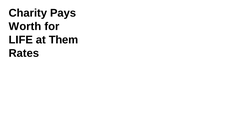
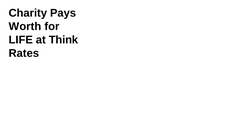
Them: Them -> Think
